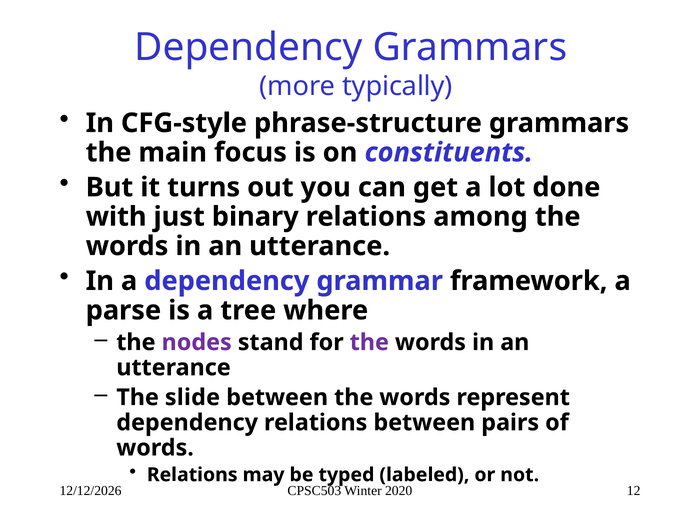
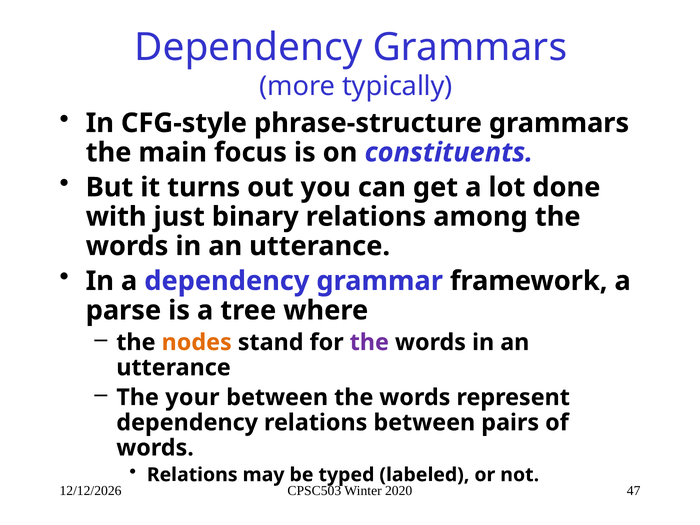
nodes colour: purple -> orange
slide: slide -> your
12: 12 -> 47
